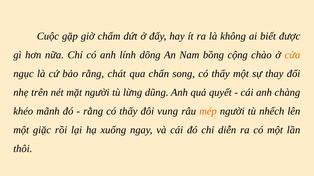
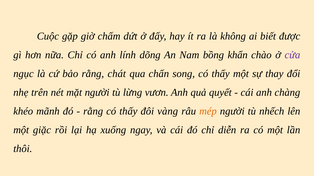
cộng: cộng -> khẩn
cửa colour: orange -> purple
dũng: dũng -> vươn
vung: vung -> vàng
